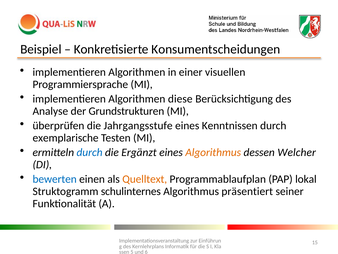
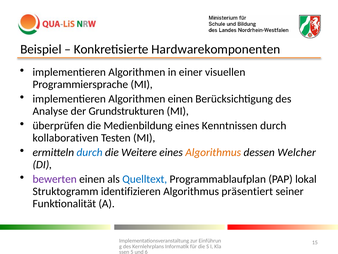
Konsumentscheidungen: Konsumentscheidungen -> Hardwarekomponenten
Algorithmen diese: diese -> einen
Jahrgangsstufe: Jahrgangsstufe -> Medienbildung
exemplarische: exemplarische -> kollaborativen
Ergänzt: Ergänzt -> Weitere
bewerten colour: blue -> purple
Quelltext colour: orange -> blue
schulinternes: schulinternes -> identifizieren
